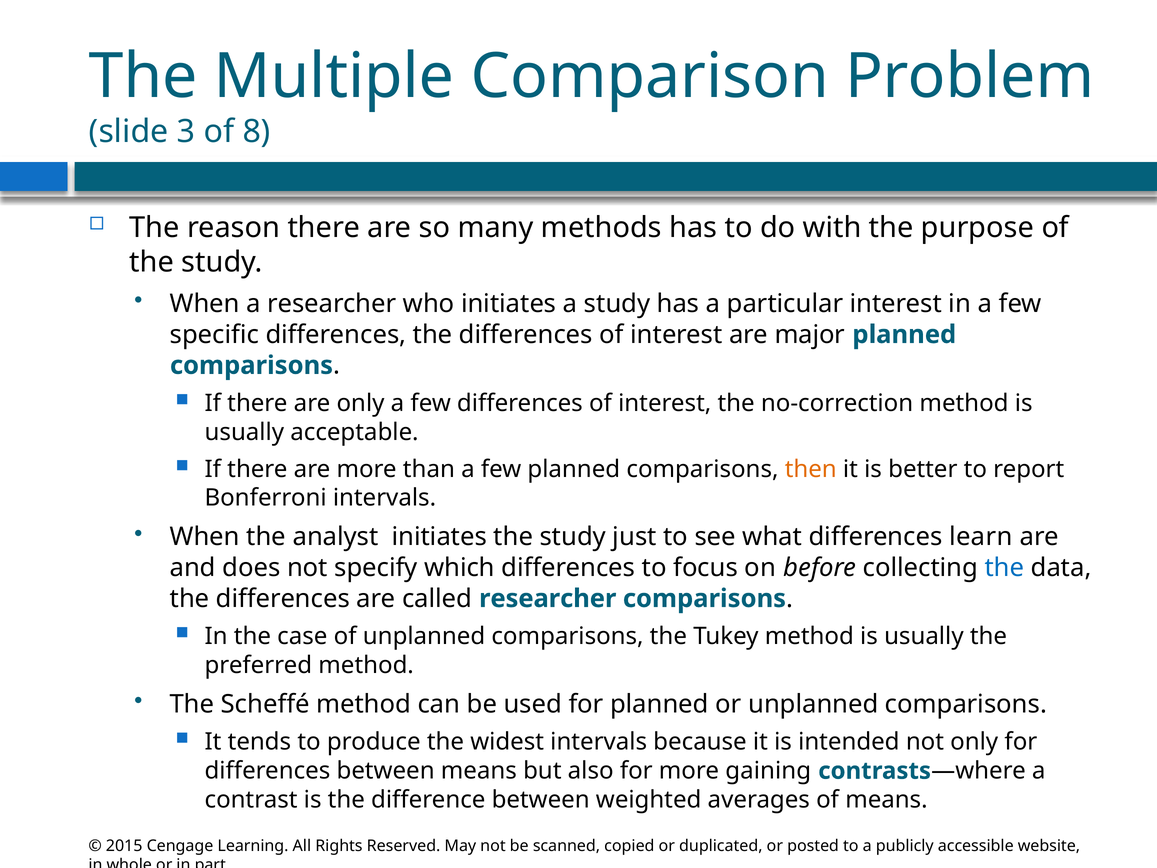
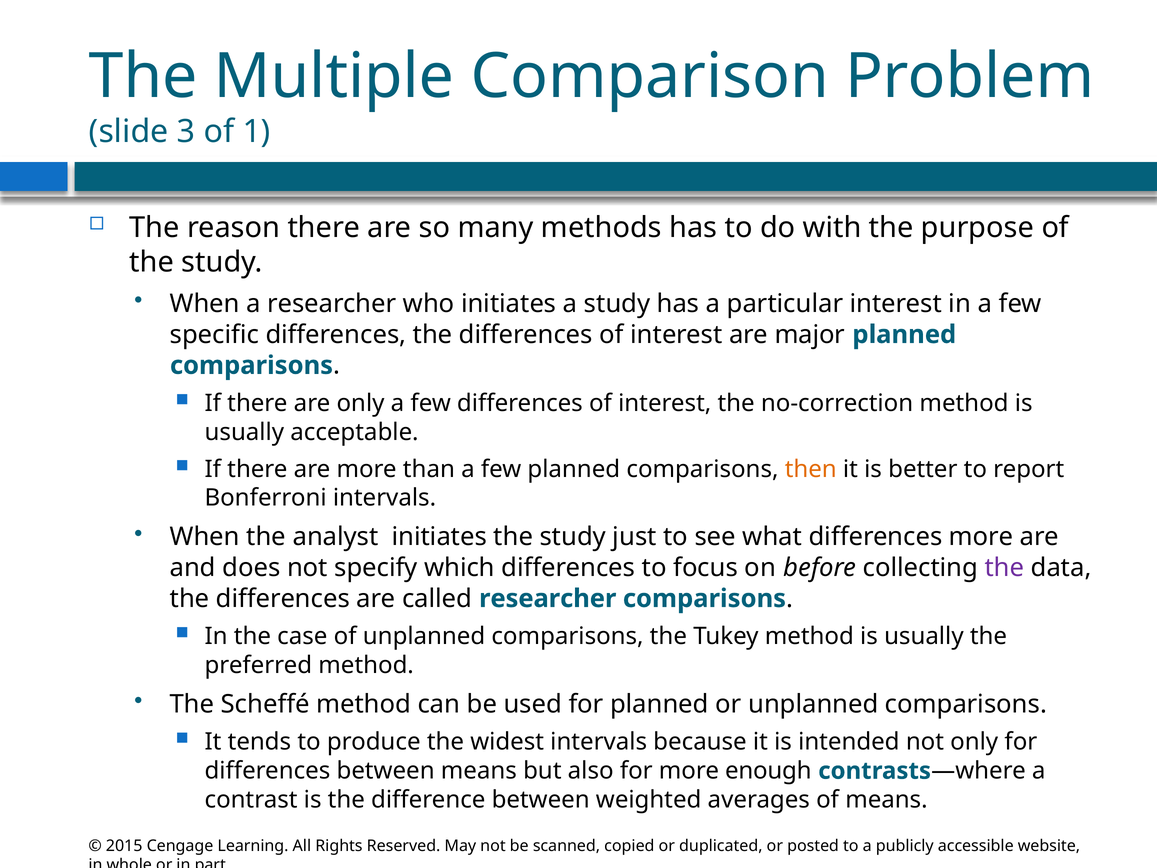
8: 8 -> 1
differences learn: learn -> more
the at (1004, 568) colour: blue -> purple
gaining: gaining -> enough
